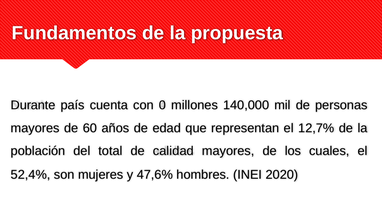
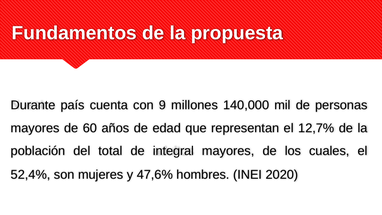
0: 0 -> 9
calidad: calidad -> integral
